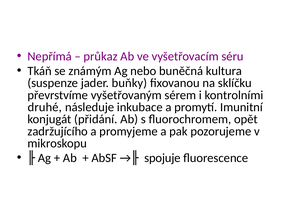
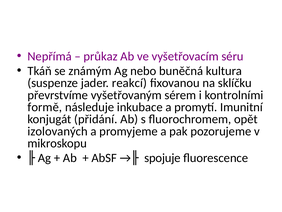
buňky: buňky -> reakcí
druhé: druhé -> formě
zadržujícího: zadržujícího -> izolovaných
